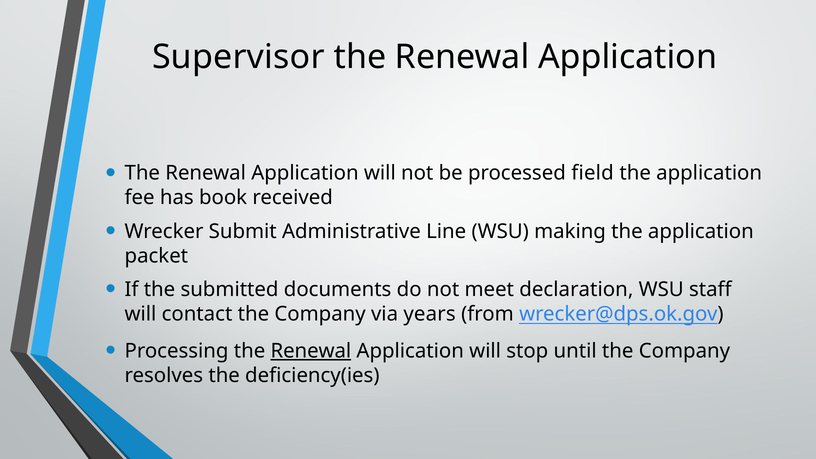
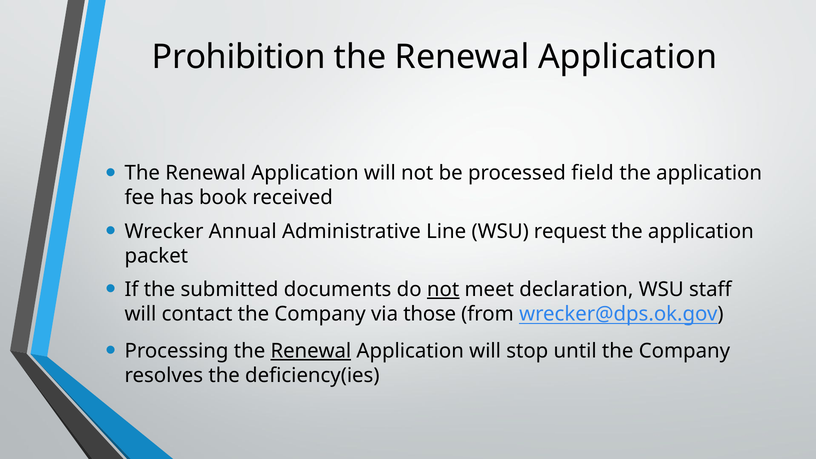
Supervisor: Supervisor -> Prohibition
Submit: Submit -> Annual
making: making -> request
not at (443, 290) underline: none -> present
years: years -> those
